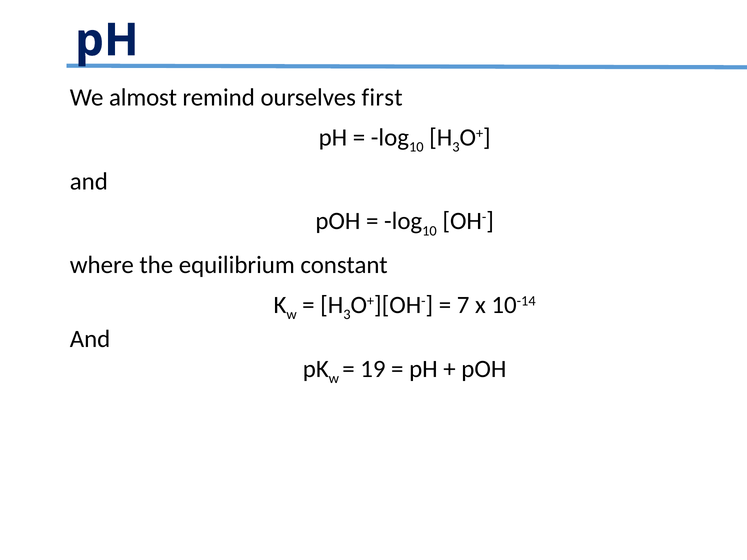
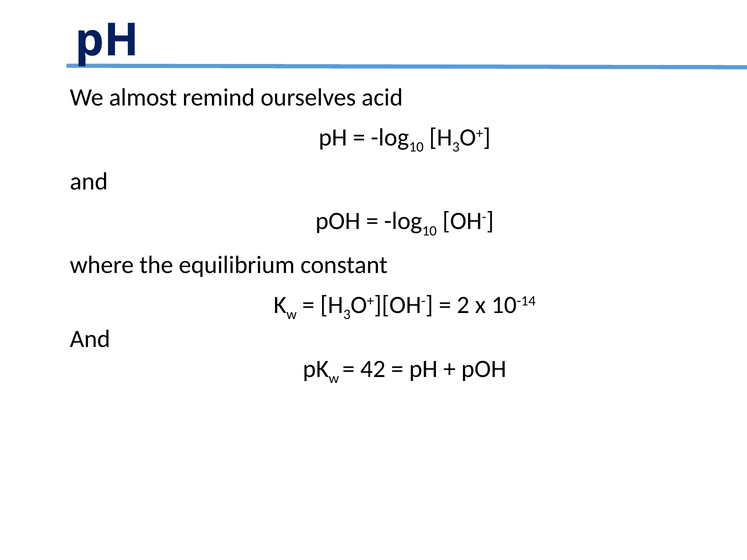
first: first -> acid
7: 7 -> 2
19: 19 -> 42
